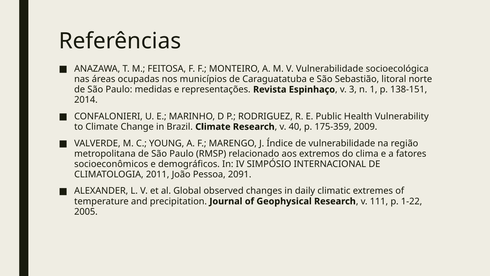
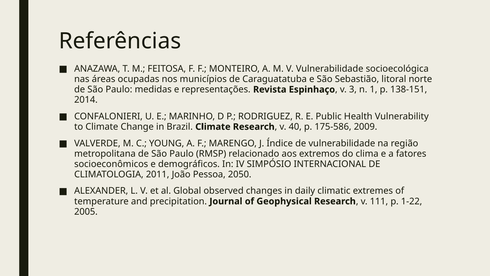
175-359: 175-359 -> 175-586
2091: 2091 -> 2050
